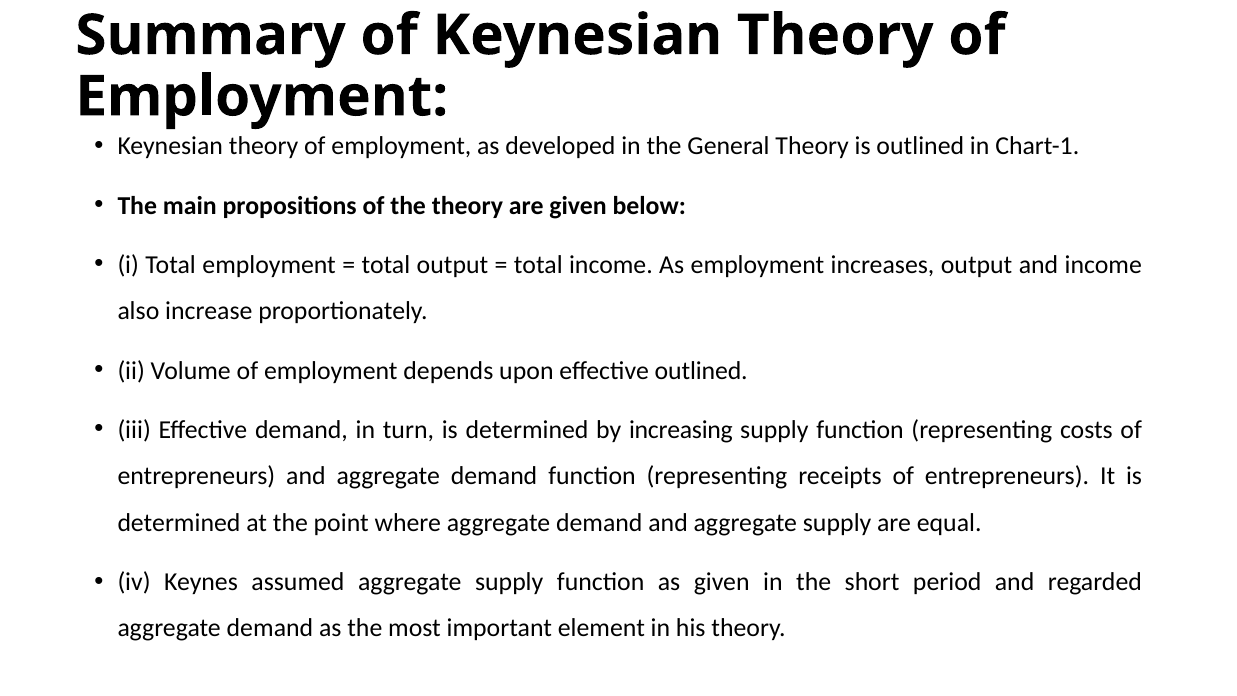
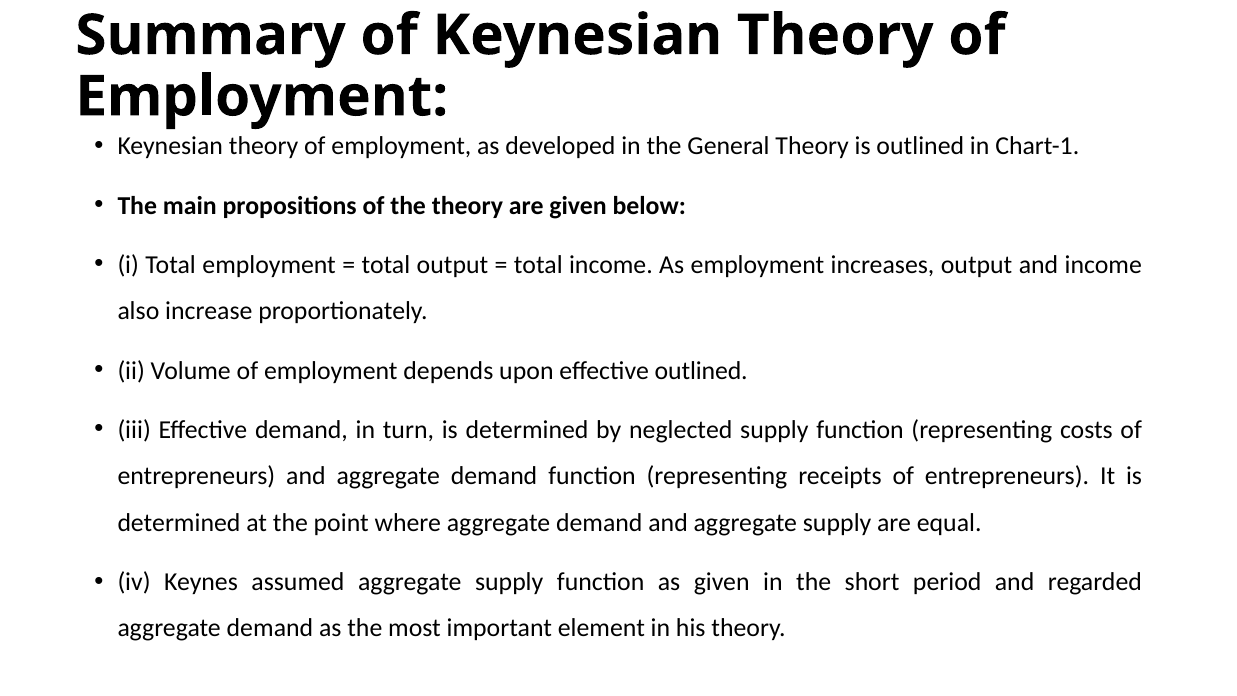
increasing: increasing -> neglected
